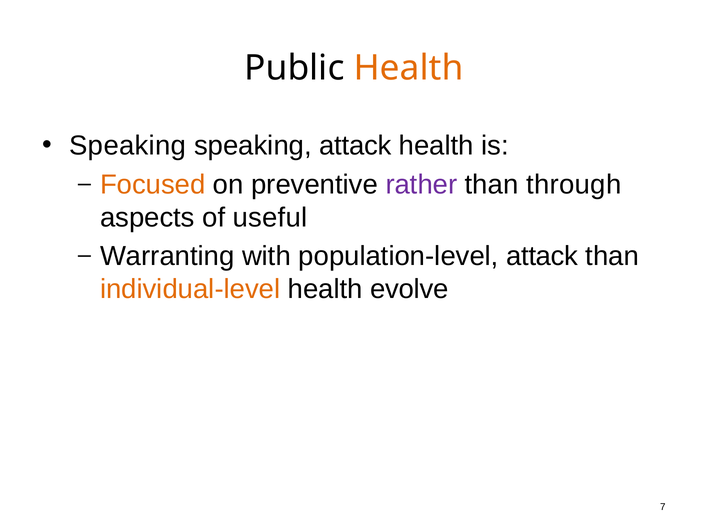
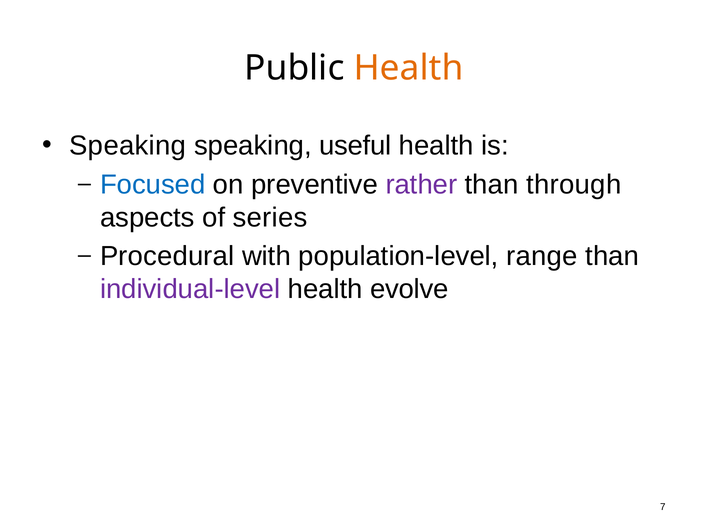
speaking attack: attack -> useful
Focused colour: orange -> blue
useful: useful -> series
Warranting: Warranting -> Procedural
population-level attack: attack -> range
individual-level colour: orange -> purple
